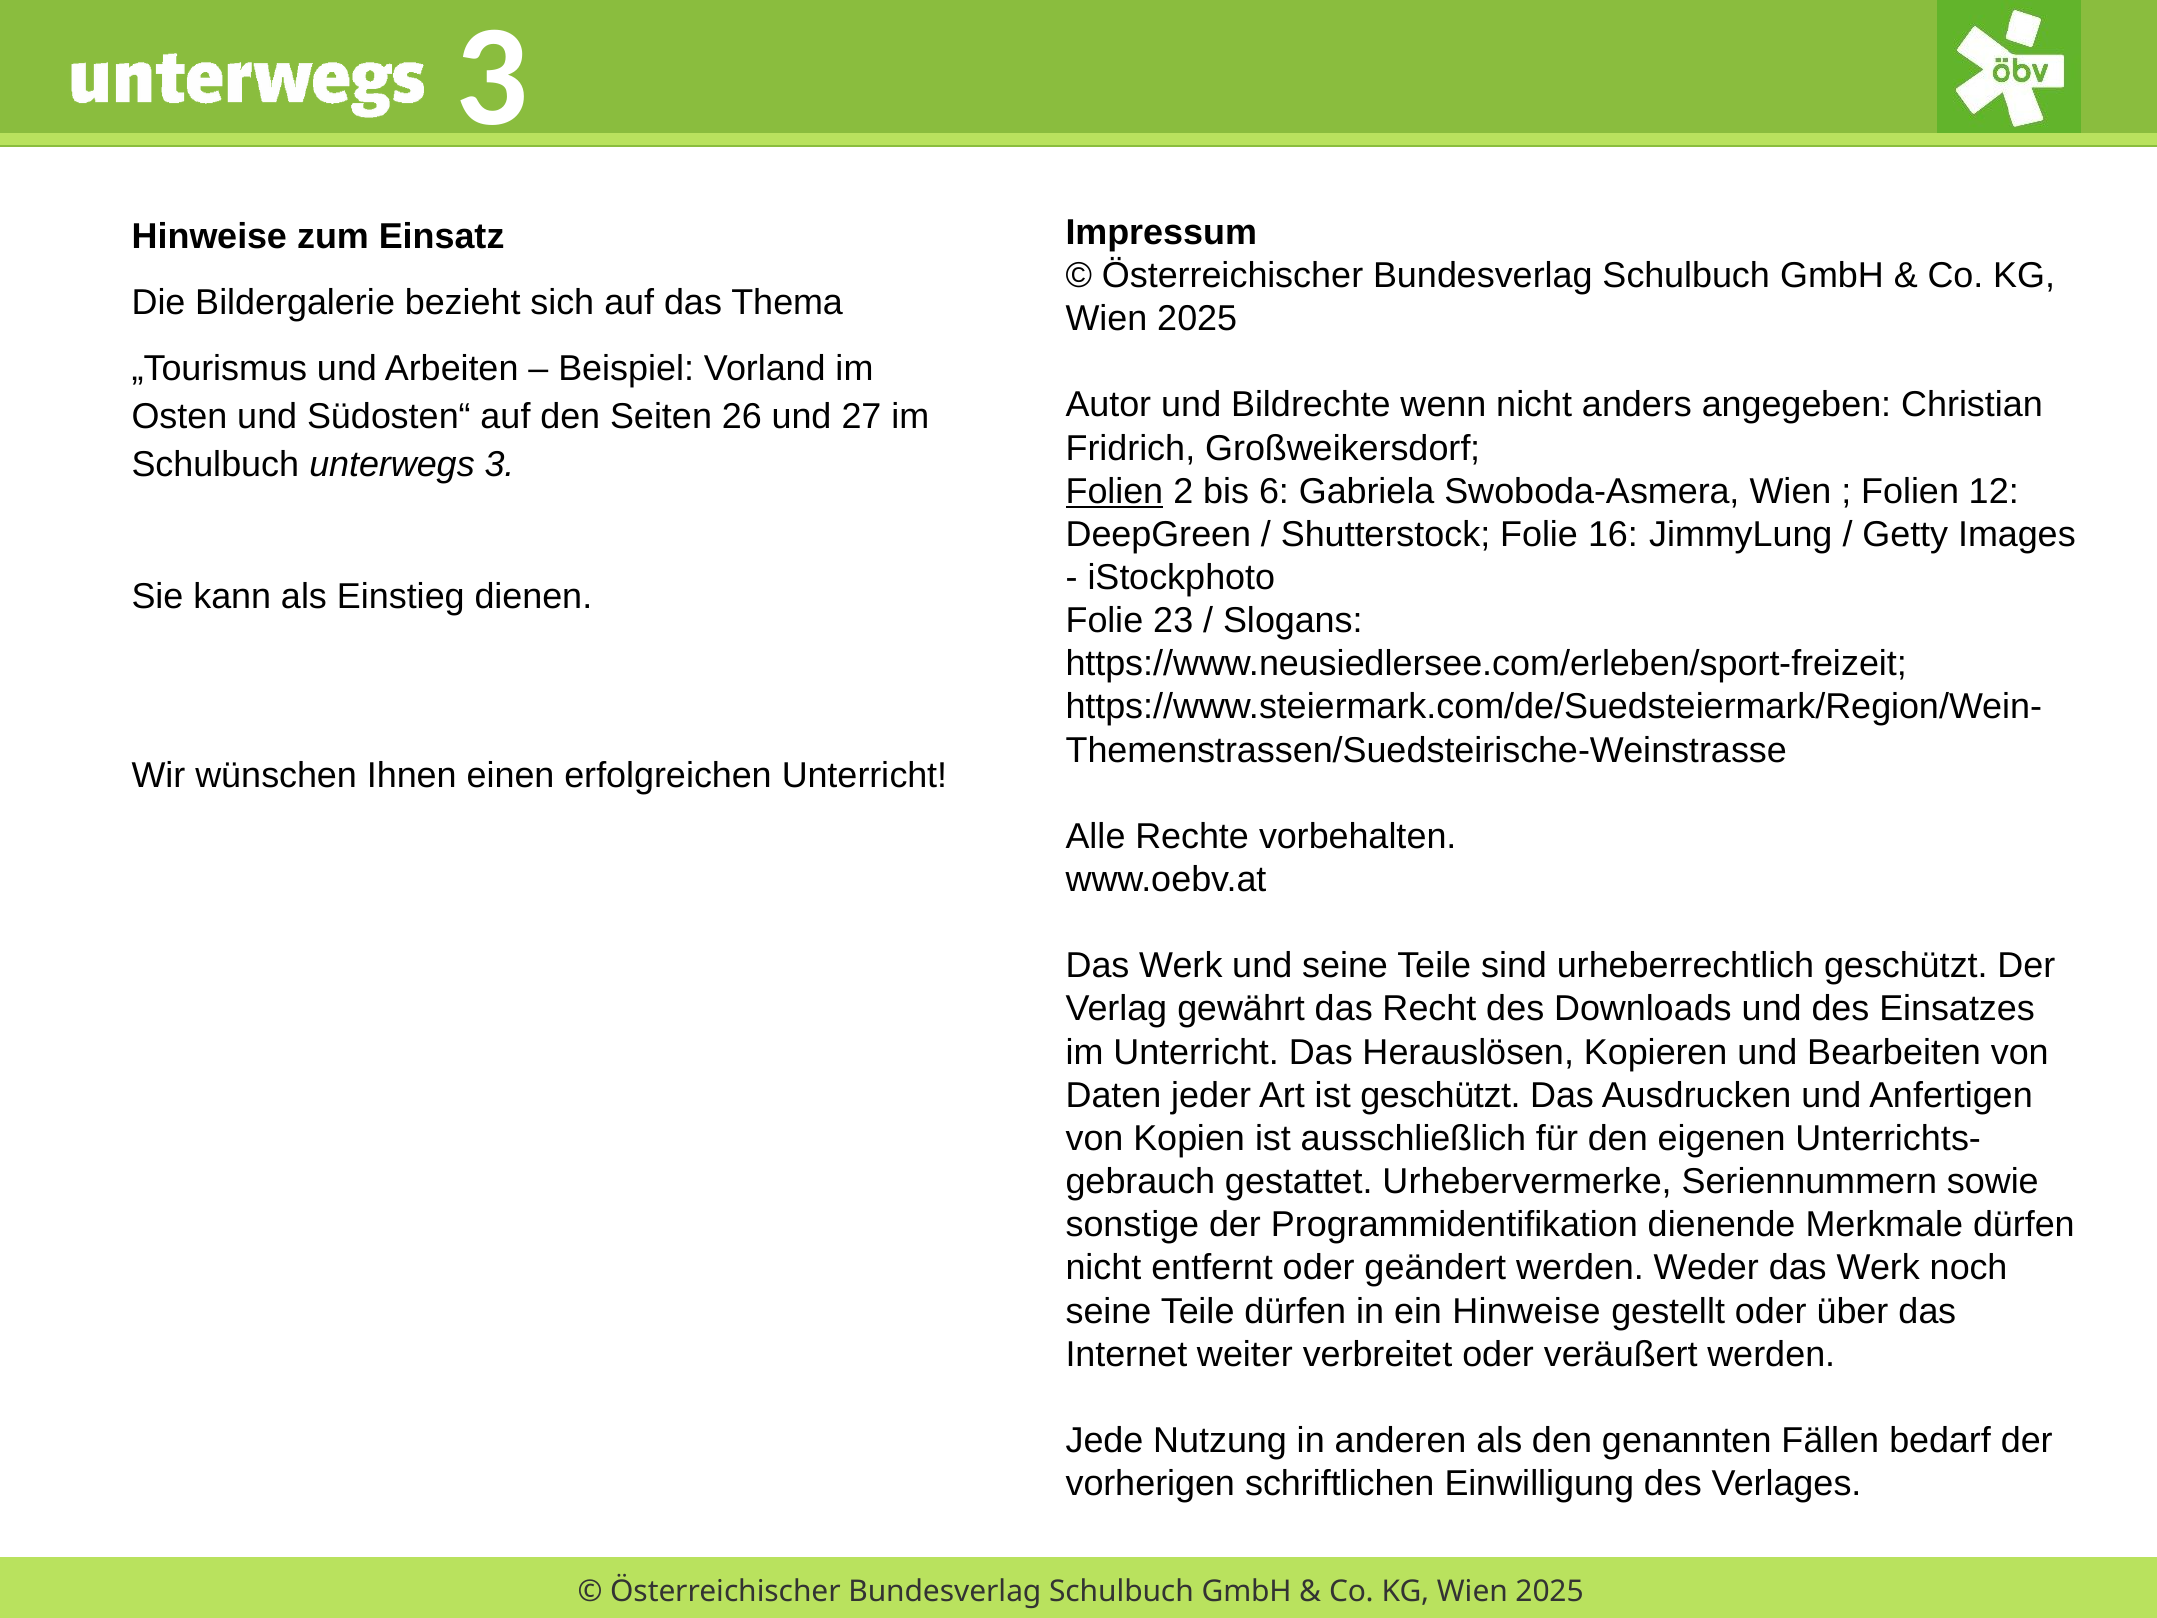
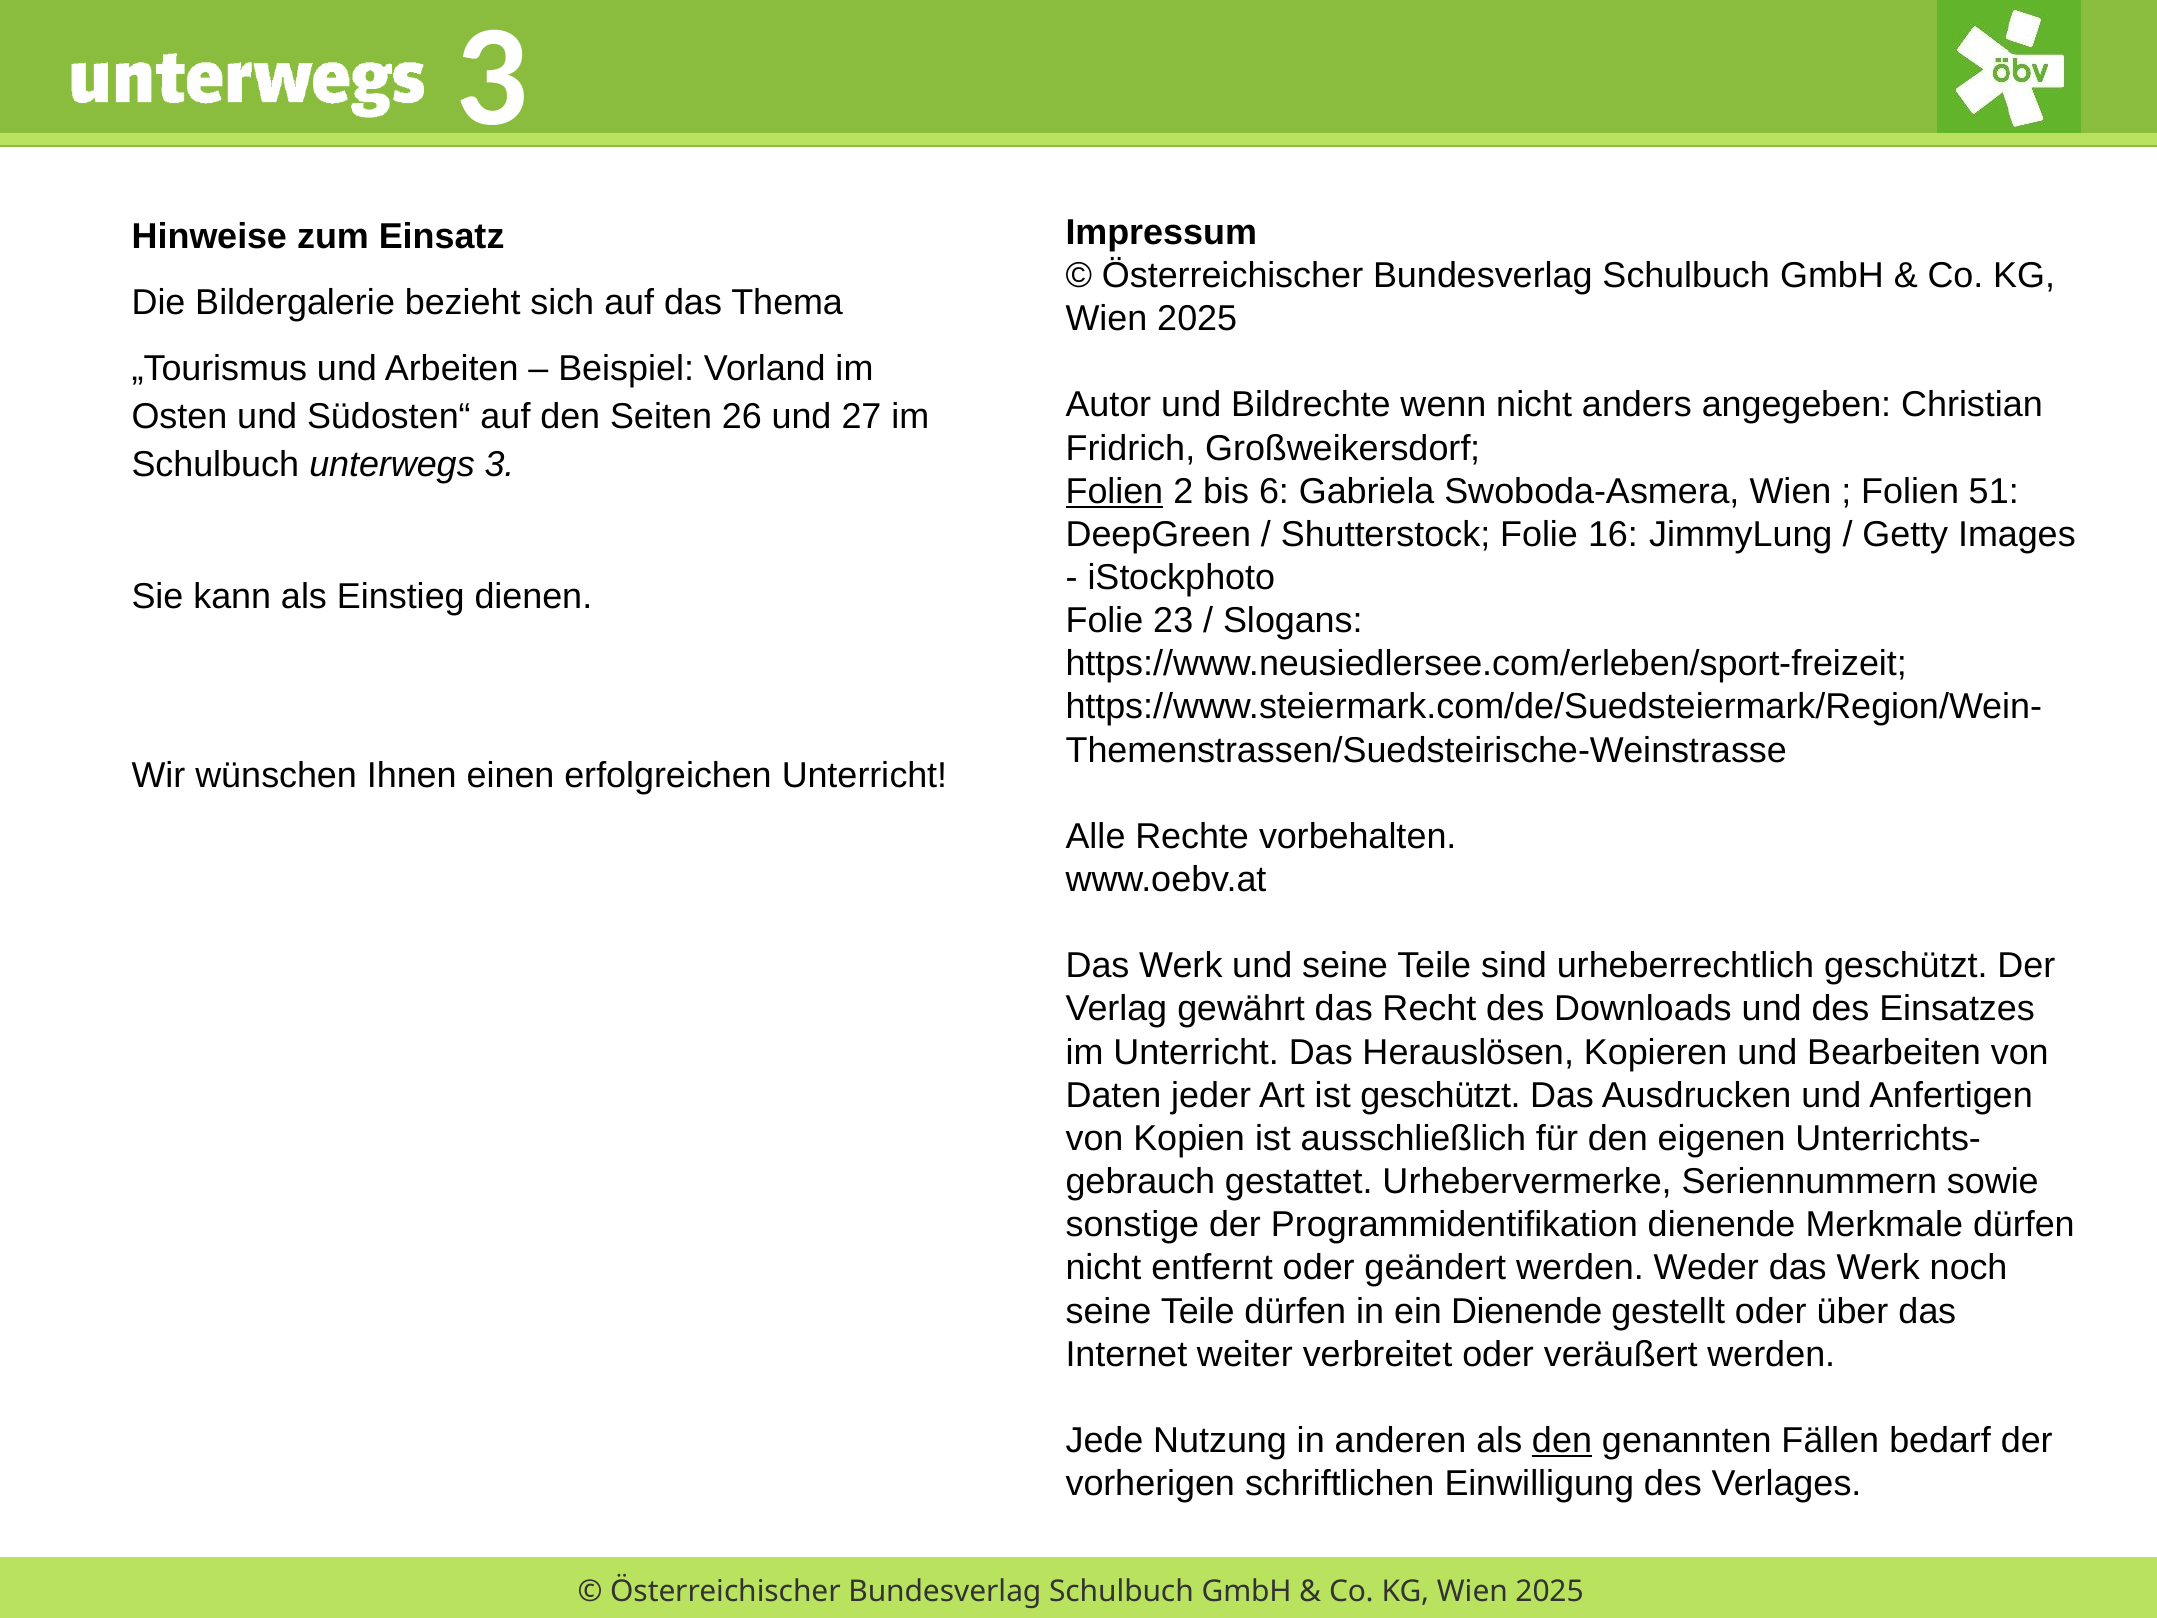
12: 12 -> 51
ein Hinweise: Hinweise -> Dienende
den at (1562, 1440) underline: none -> present
